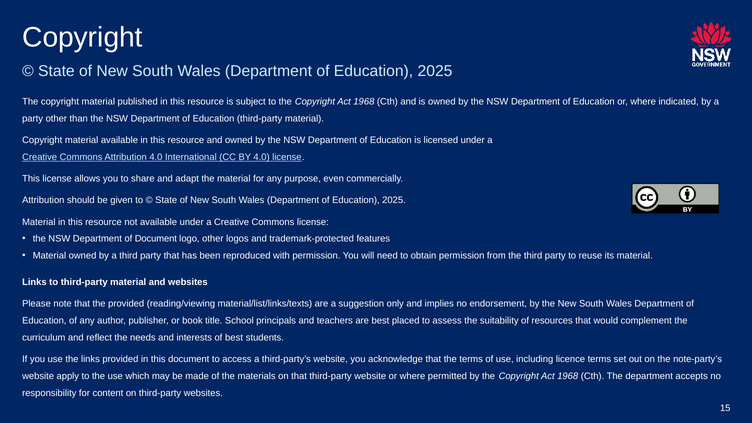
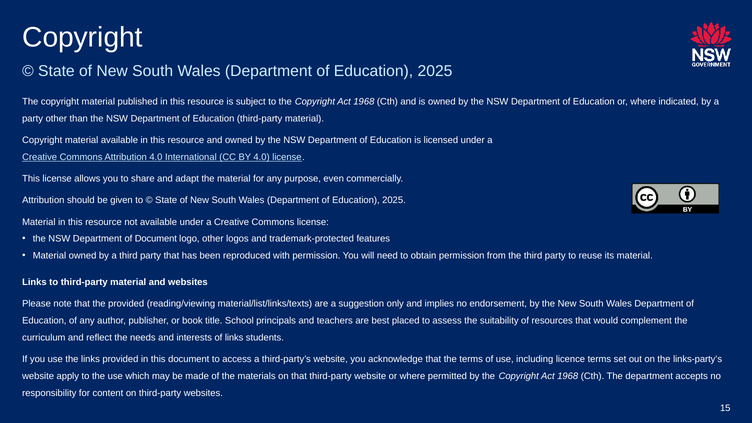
of best: best -> links
note-party’s: note-party’s -> links-party’s
